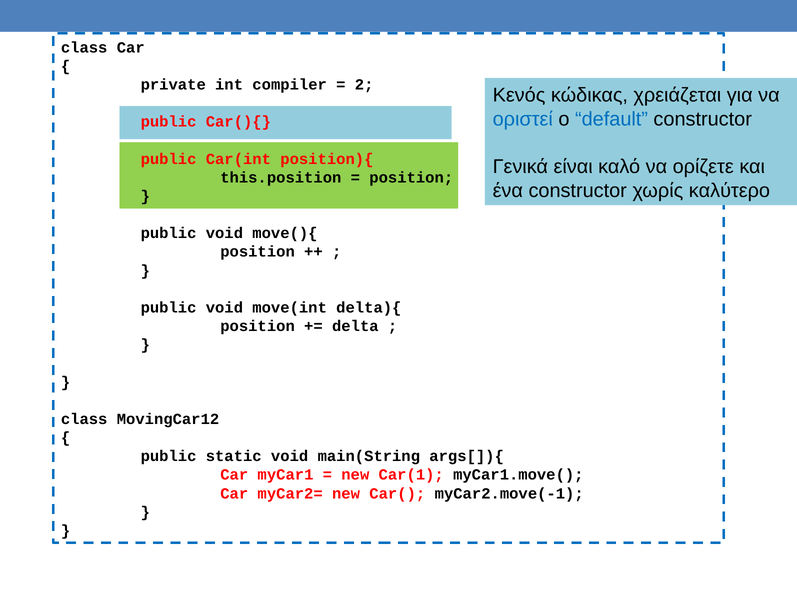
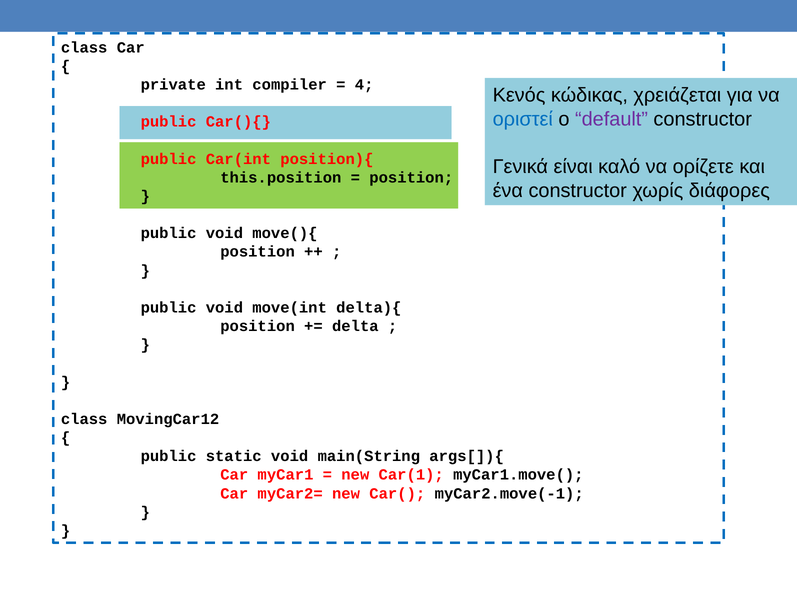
2: 2 -> 4
default colour: blue -> purple
καλύτερο: καλύτερο -> διάφορες
